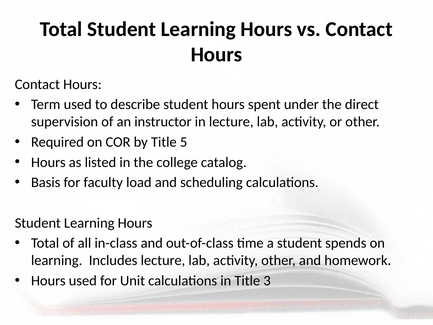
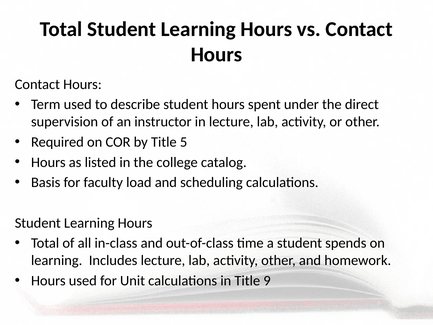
3: 3 -> 9
